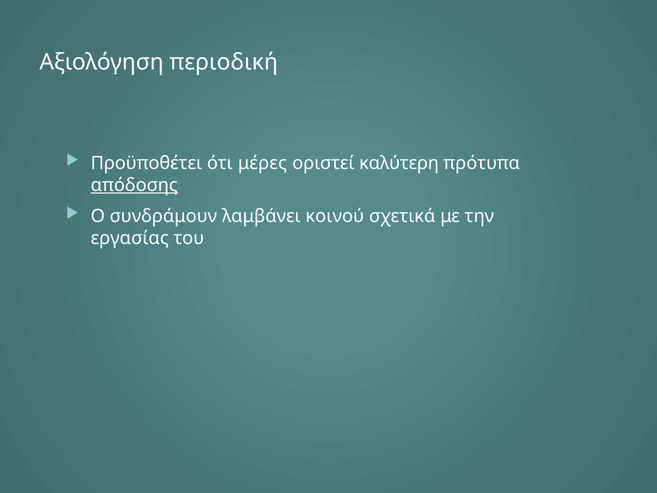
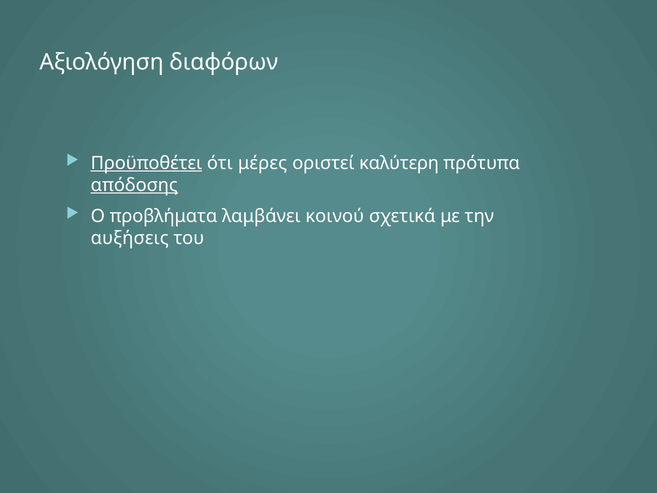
περιοδική: περιοδική -> διαφόρων
Προϋποθέτει underline: none -> present
συνδράμουν: συνδράμουν -> προβλήματα
εργασίας: εργασίας -> αυξήσεις
